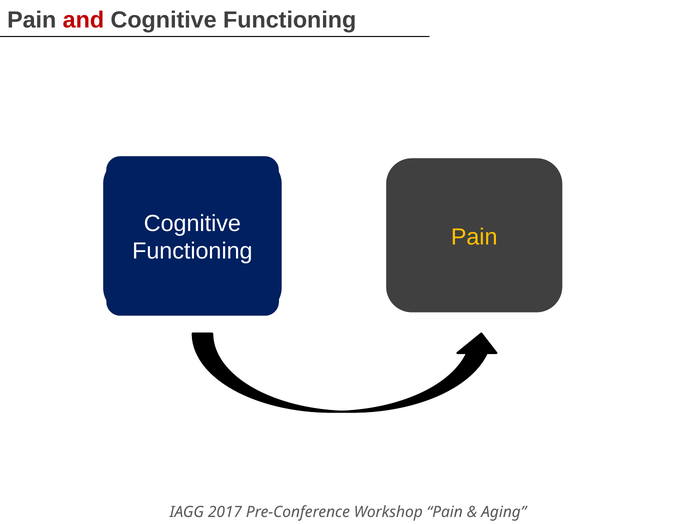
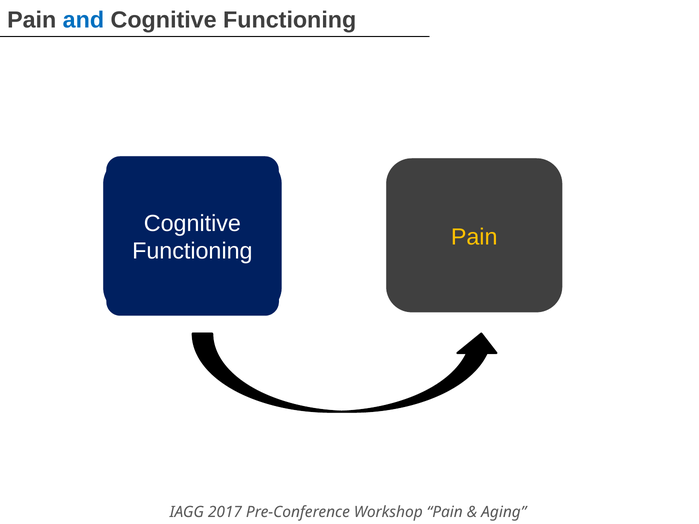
and colour: red -> blue
